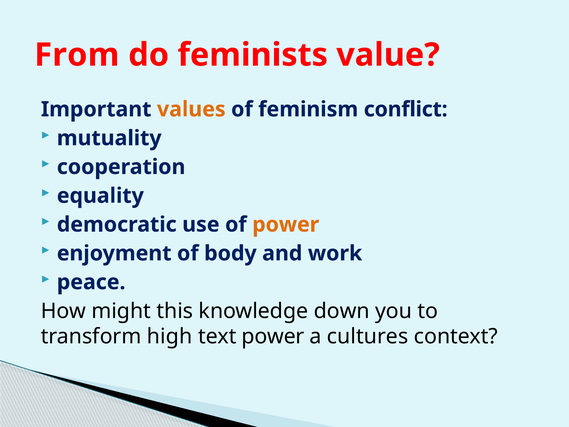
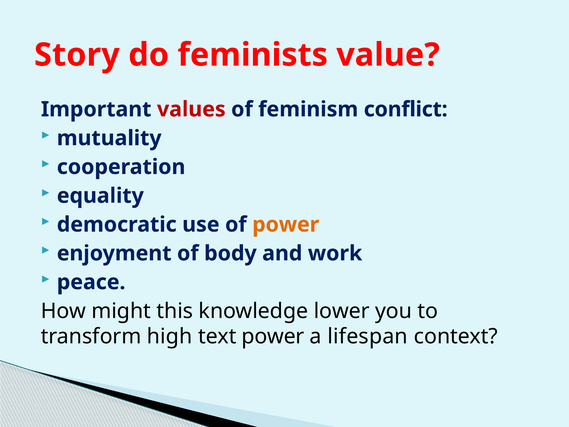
From: From -> Story
values colour: orange -> red
down: down -> lower
cultures: cultures -> lifespan
